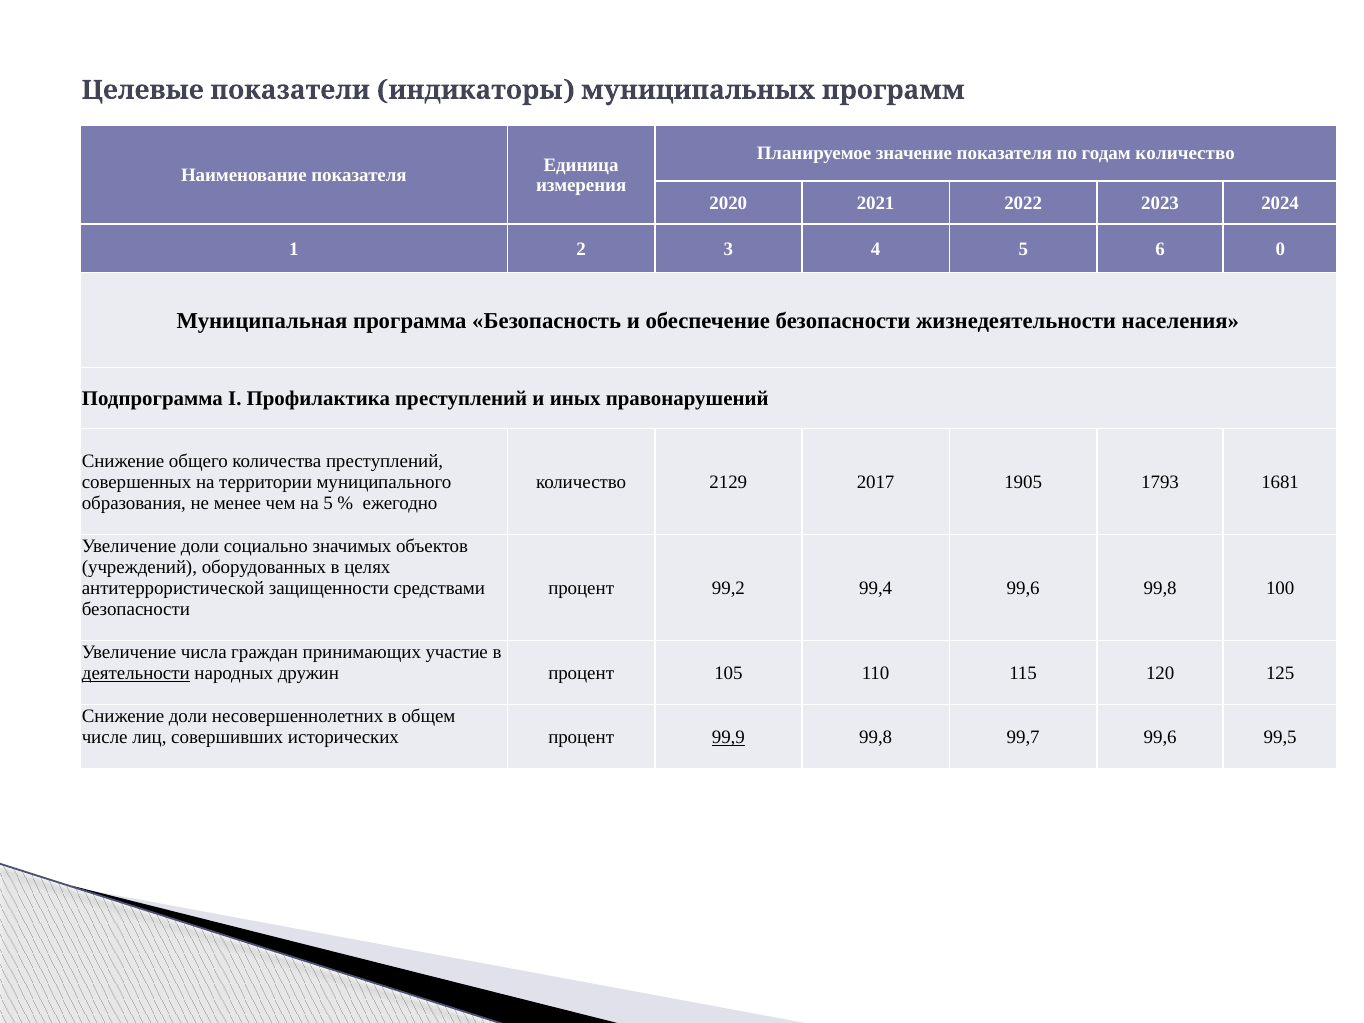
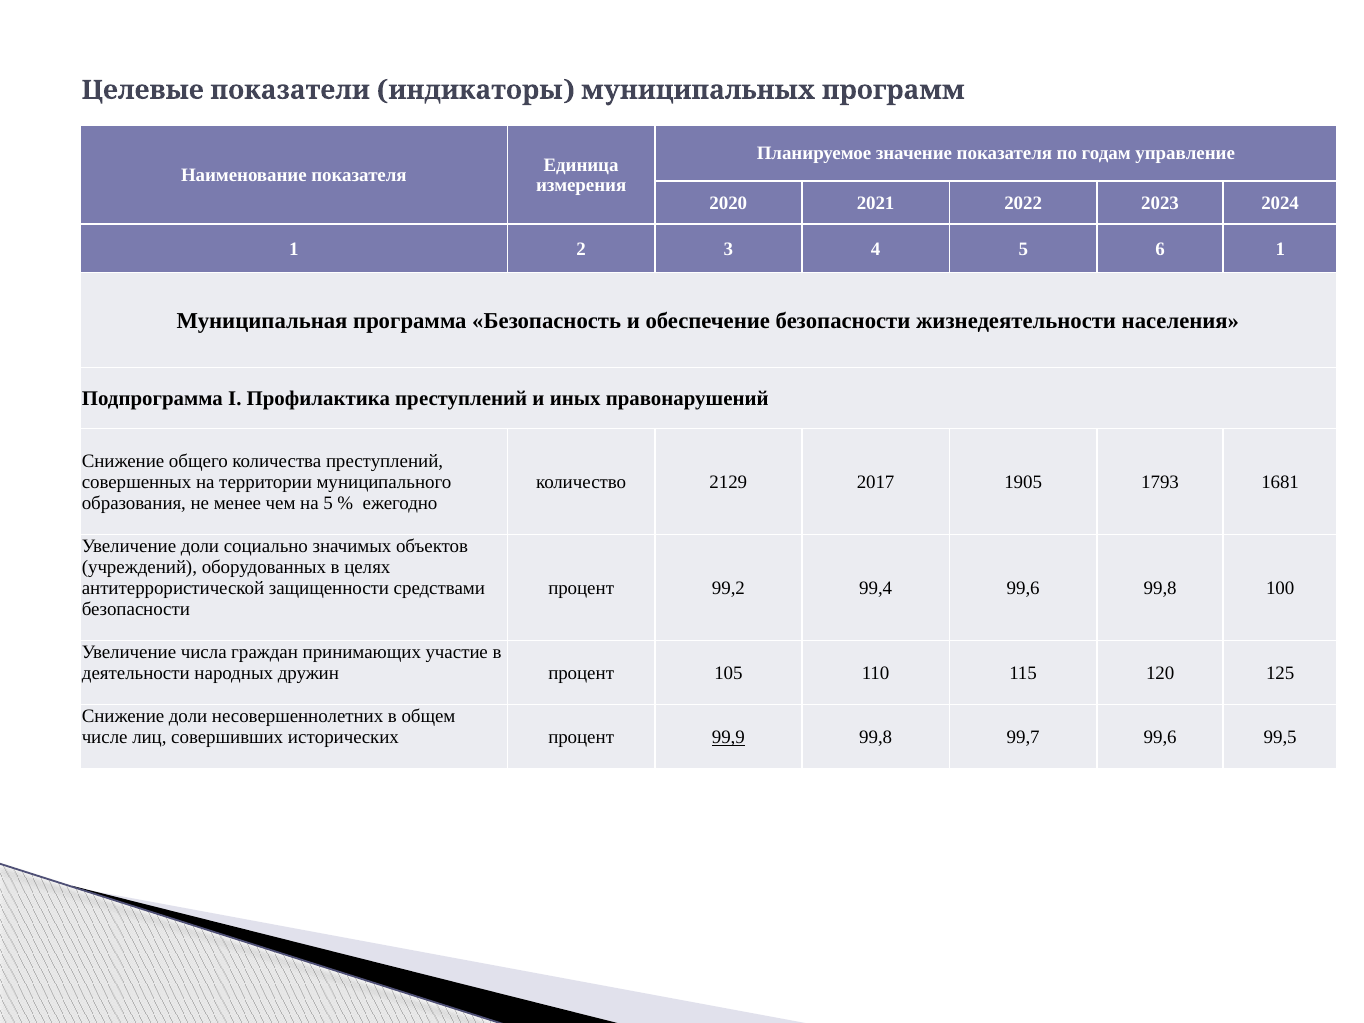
годам количество: количество -> управление
6 0: 0 -> 1
деятельности underline: present -> none
